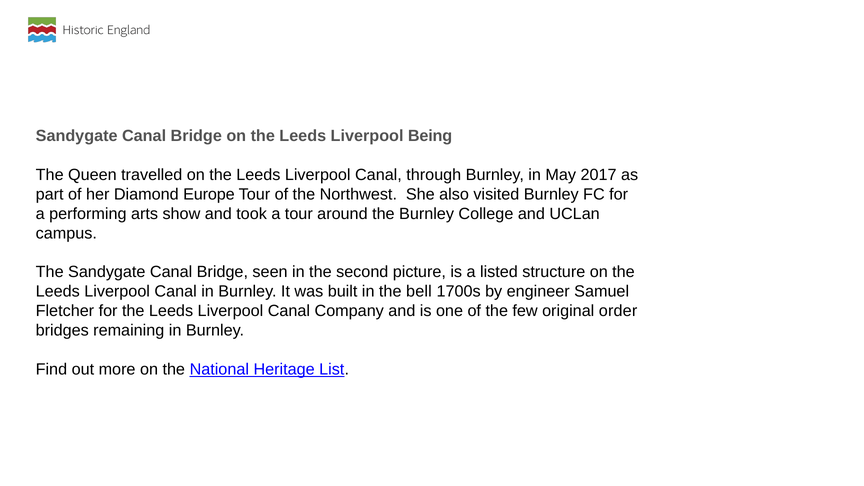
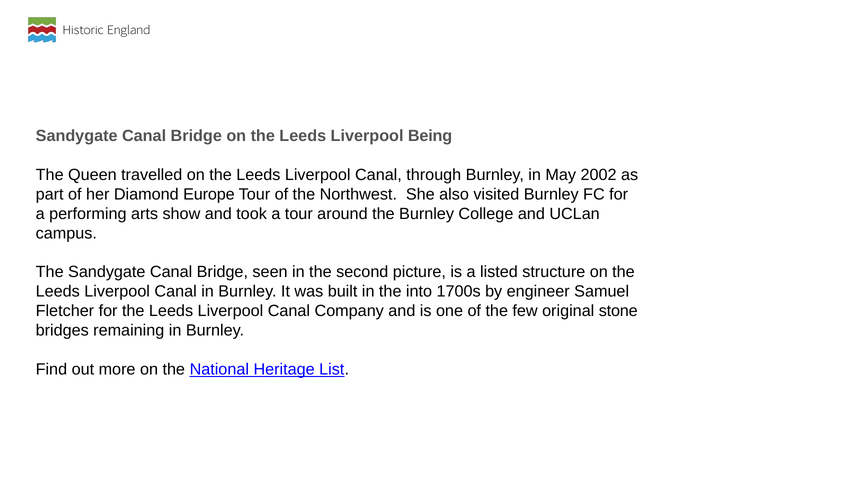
2017: 2017 -> 2002
bell: bell -> into
order: order -> stone
